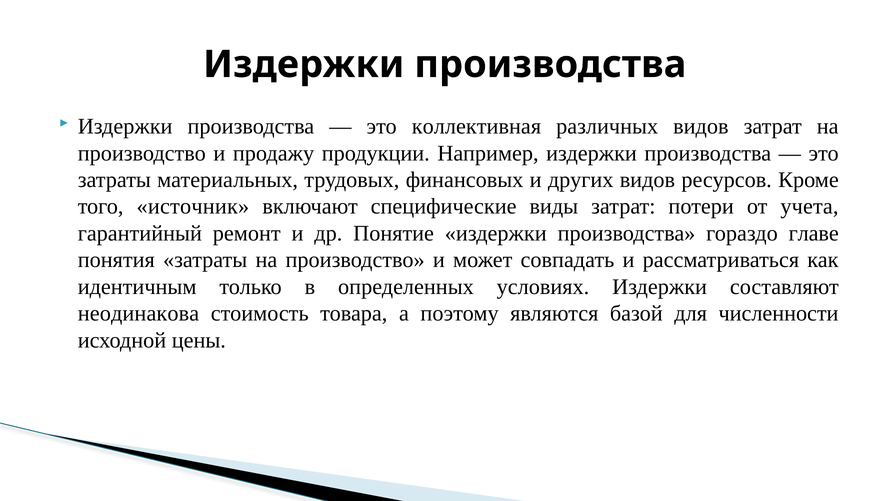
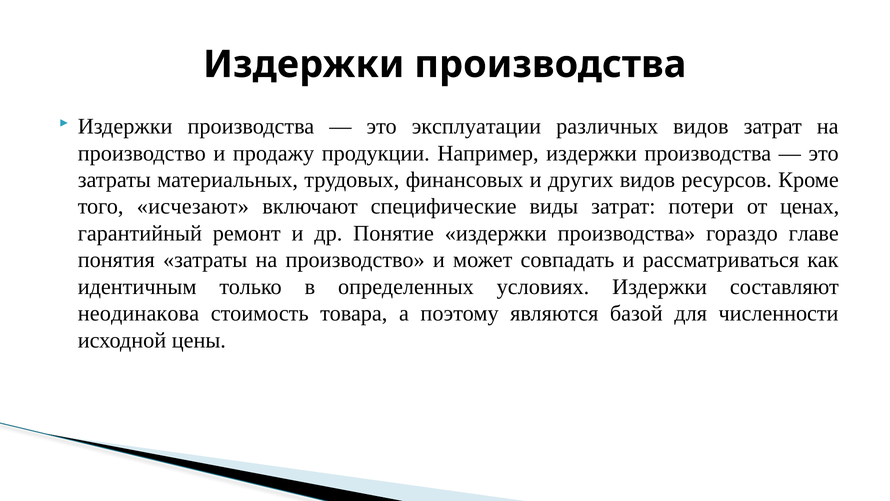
коллективная: коллективная -> эксплуатации
источник: источник -> исчезают
учета: учета -> ценах
